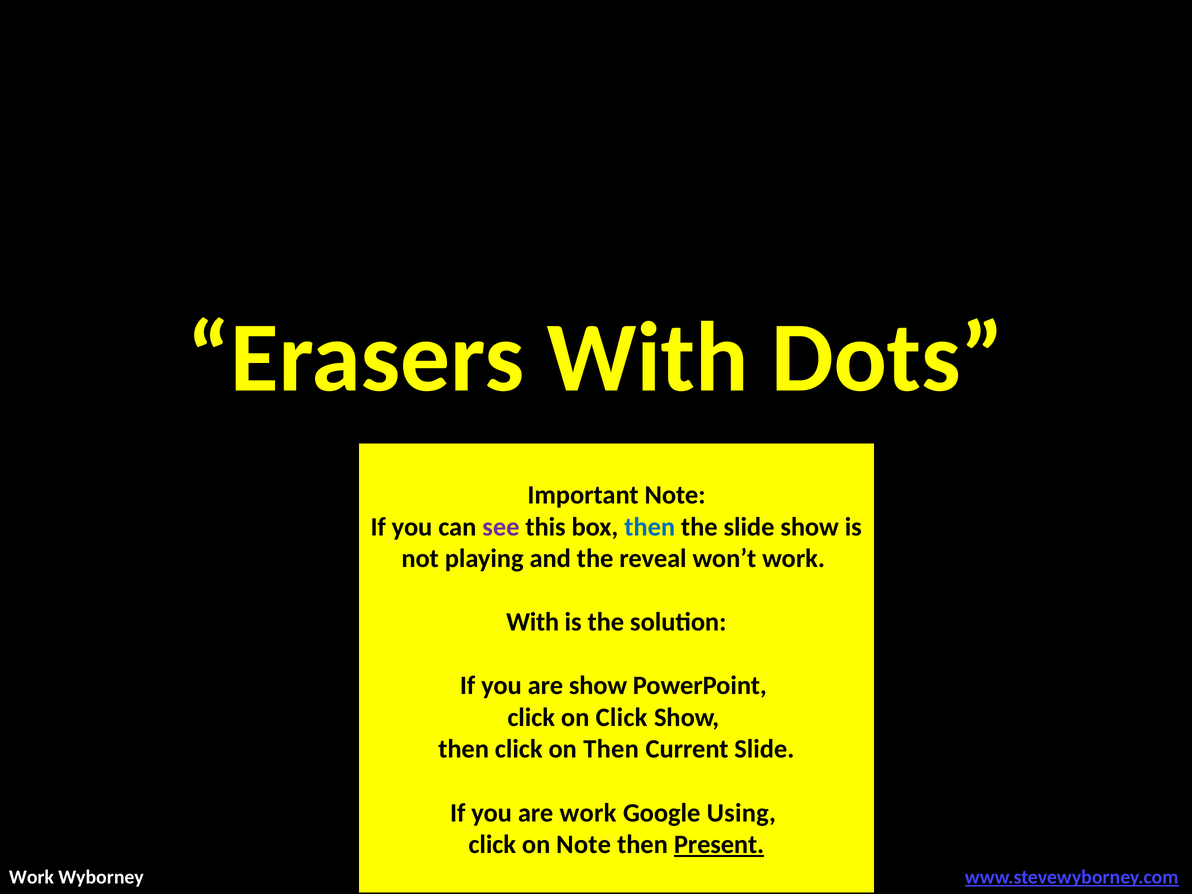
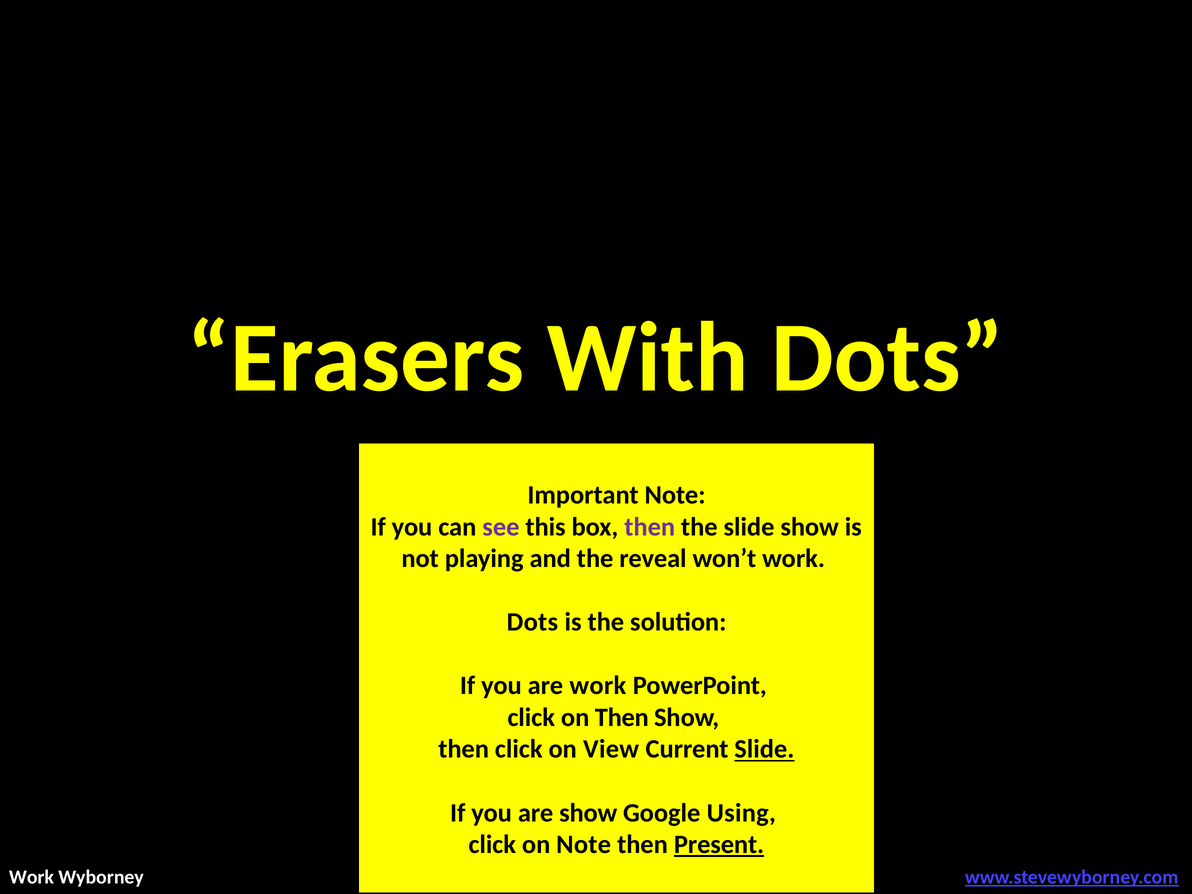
then at (650, 527) colour: blue -> purple
With at (533, 622): With -> Dots
are show: show -> work
on Click: Click -> Then
on Then: Then -> View
Slide at (764, 749) underline: none -> present
are work: work -> show
